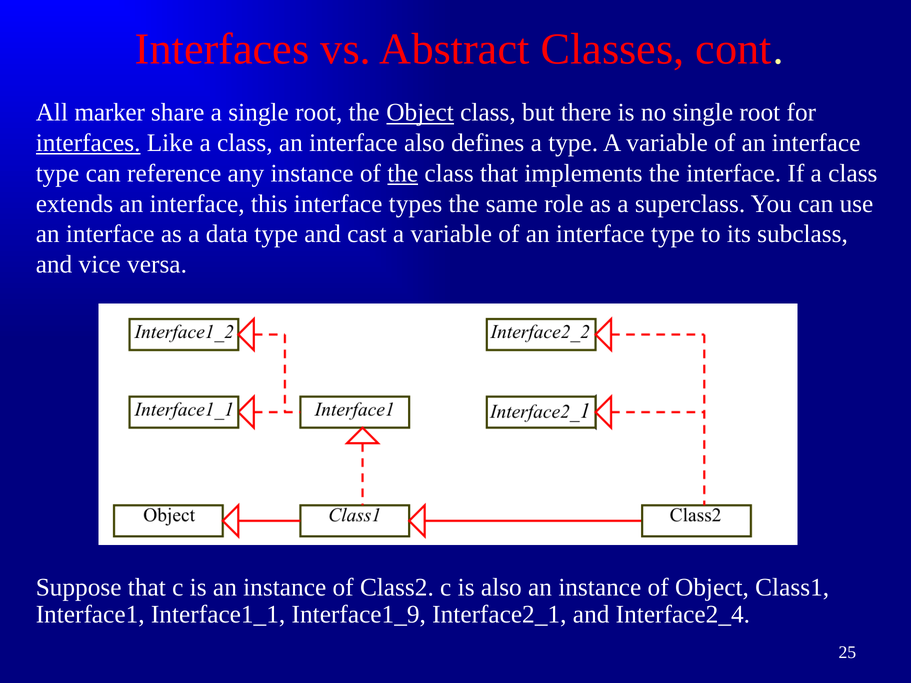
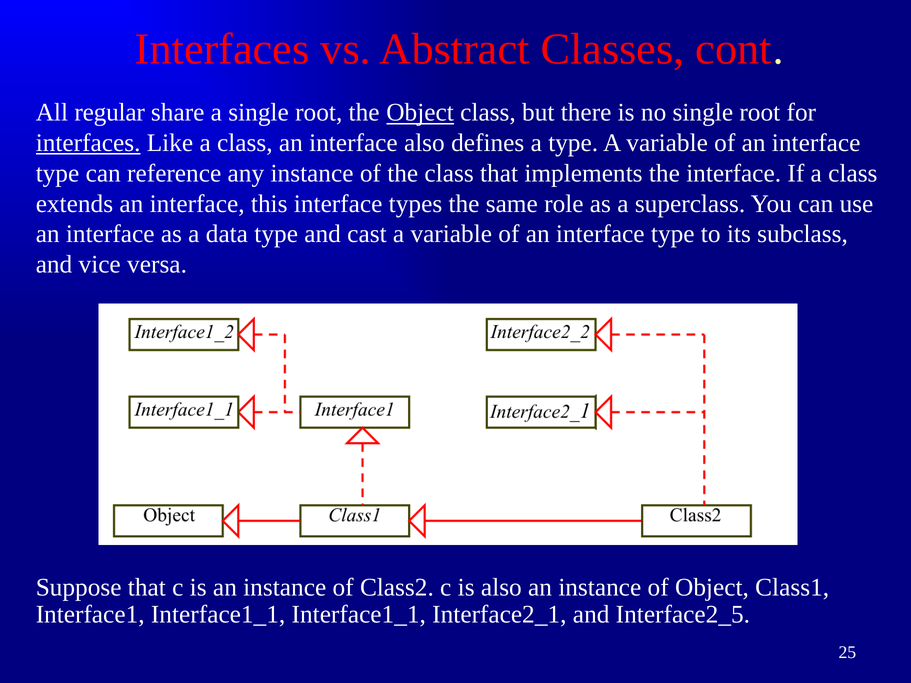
marker: marker -> regular
the at (403, 173) underline: present -> none
Interface1_1 Interface1_9: Interface1_9 -> Interface1_1
Interface2_4: Interface2_4 -> Interface2_5
